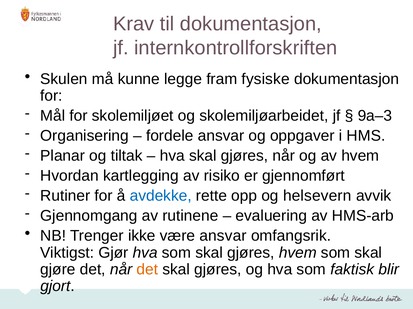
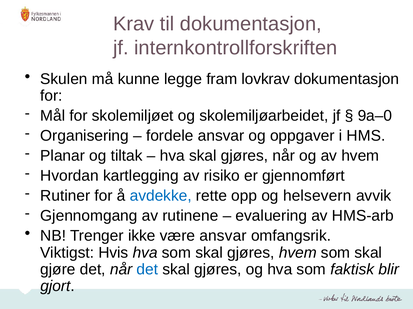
fysiske: fysiske -> lovkrav
9a–3: 9a–3 -> 9a–0
Gjør: Gjør -> Hvis
det at (147, 270) colour: orange -> blue
